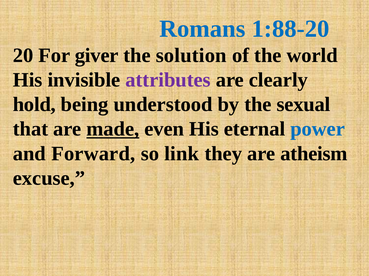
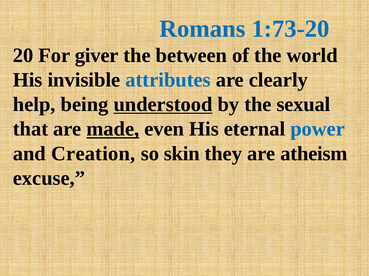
1:88-20: 1:88-20 -> 1:73-20
solution: solution -> between
attributes colour: purple -> blue
hold: hold -> help
understood underline: none -> present
Forward: Forward -> Creation
link: link -> skin
